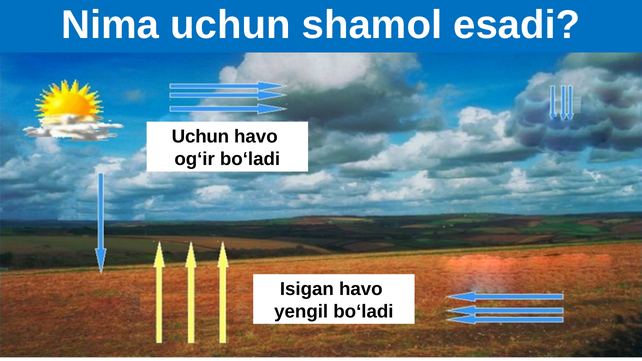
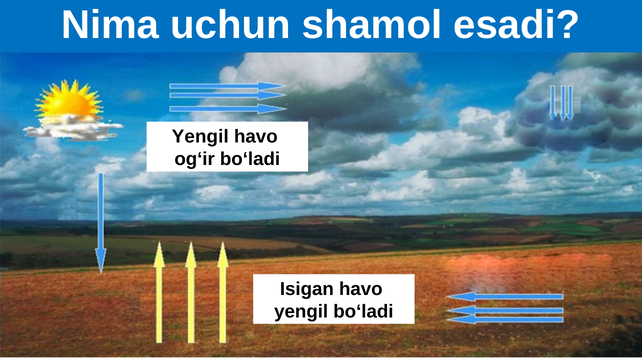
Uchun at (200, 137): Uchun -> Yengil
